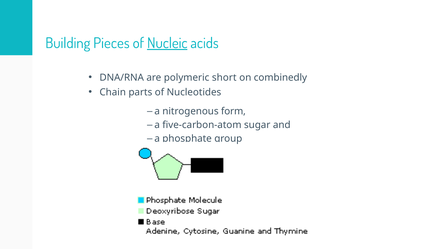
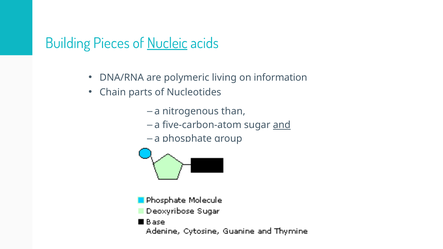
short: short -> living
combinedly: combinedly -> information
form: form -> than
and underline: none -> present
